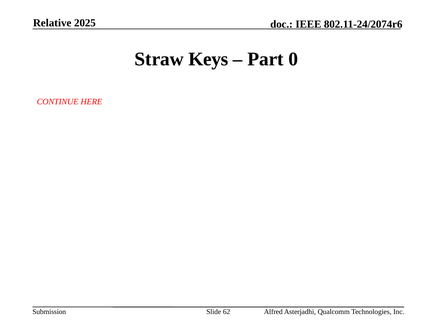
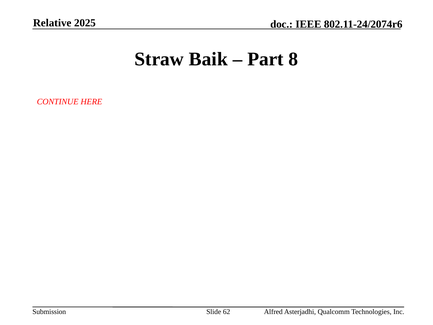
Keys: Keys -> Baik
0: 0 -> 8
